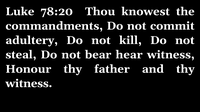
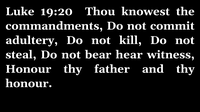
78:20: 78:20 -> 19:20
witness at (29, 84): witness -> honour
